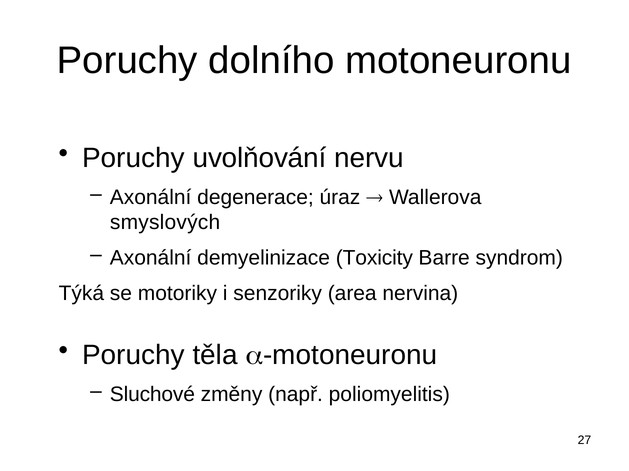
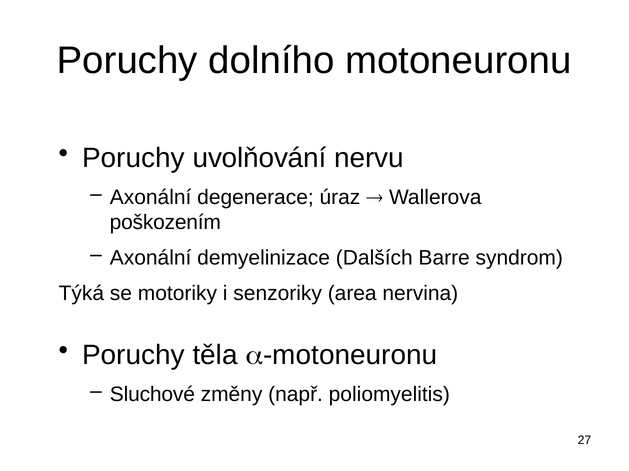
smyslových: smyslových -> poškozením
Toxicity: Toxicity -> Dalších
